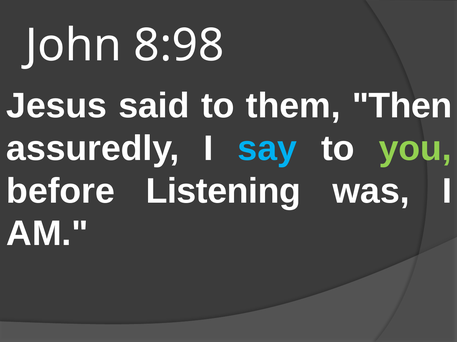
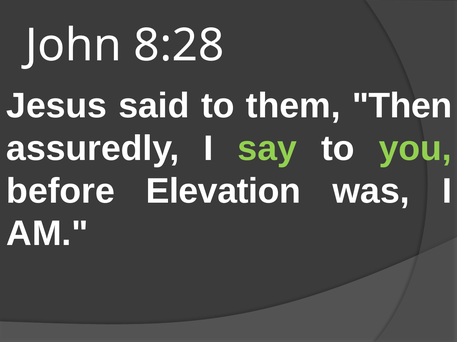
8:98: 8:98 -> 8:28
say colour: light blue -> light green
Listening: Listening -> Elevation
